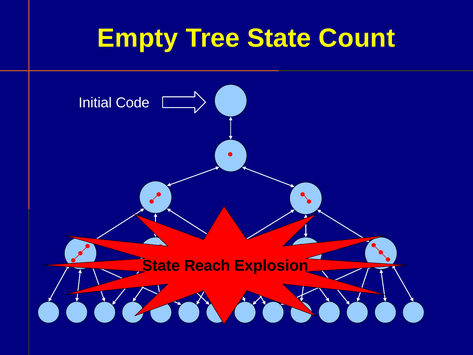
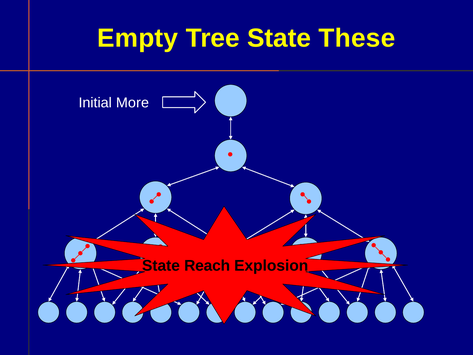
Count: Count -> These
Code: Code -> More
